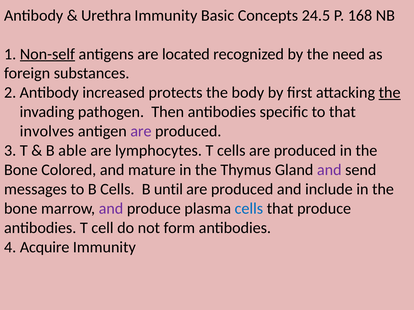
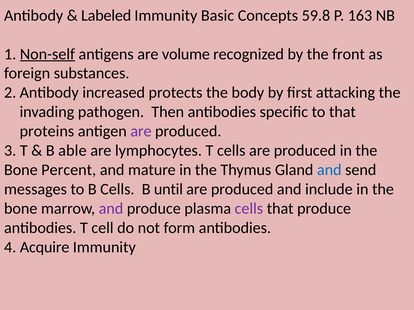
Urethra: Urethra -> Labeled
24.5: 24.5 -> 59.8
168: 168 -> 163
located: located -> volume
need: need -> front
the at (390, 93) underline: present -> none
involves: involves -> proteins
Colored: Colored -> Percent
and at (329, 170) colour: purple -> blue
cells at (249, 209) colour: blue -> purple
